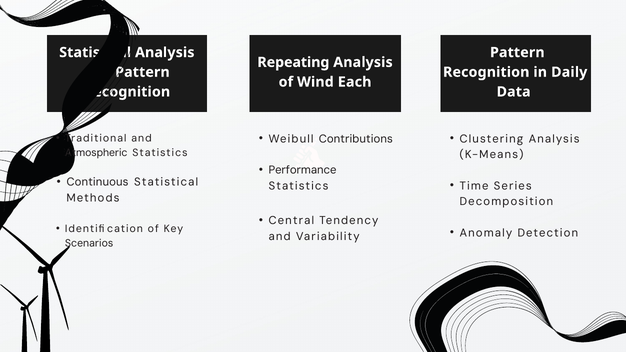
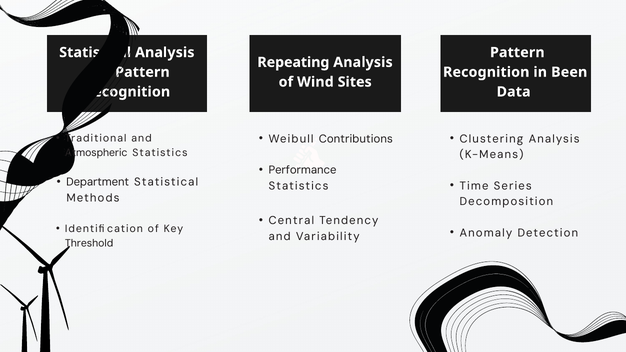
Daily: Daily -> Been
Each: Each -> Sites
Continuous: Continuous -> Department
Scenarios: Scenarios -> Threshold
